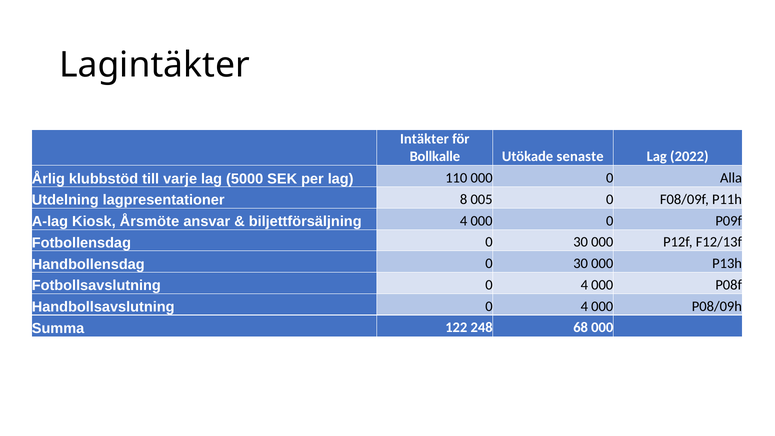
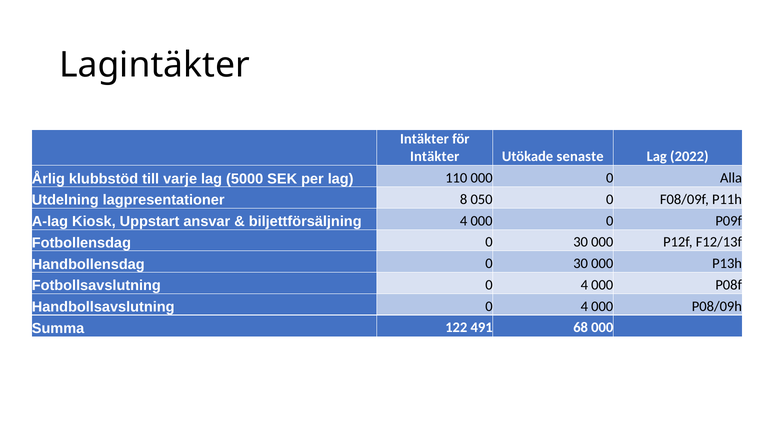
Bollkalle at (435, 157): Bollkalle -> Intäkter
005: 005 -> 050
Årsmöte: Årsmöte -> Uppstart
248: 248 -> 491
